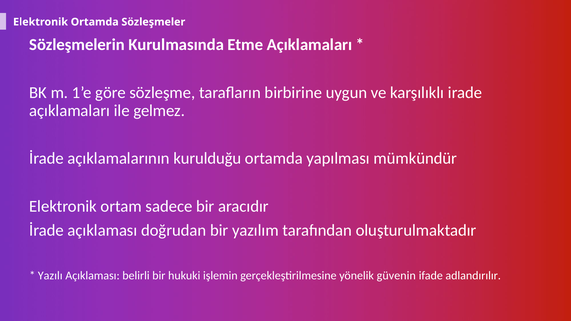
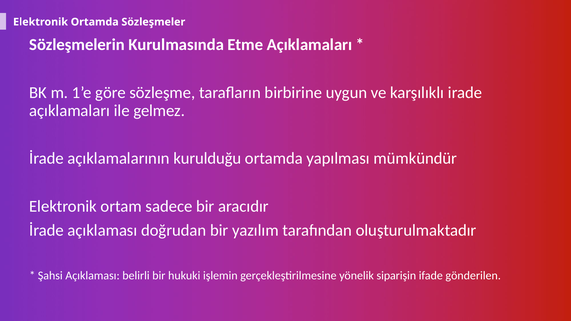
Yazılı: Yazılı -> Şahsi
güvenin: güvenin -> siparişin
adlandırılır: adlandırılır -> gönderilen
